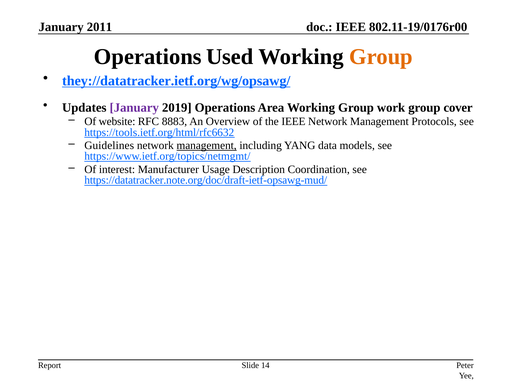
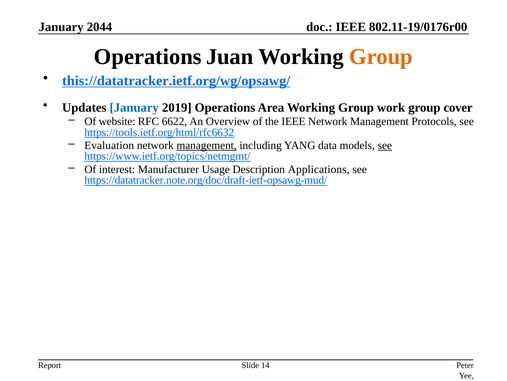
2011: 2011 -> 2044
Used: Used -> Juan
they://datatracker.ietf.org/wg/opsawg/: they://datatracker.ietf.org/wg/opsawg/ -> this://datatracker.ietf.org/wg/opsawg/
January at (134, 107) colour: purple -> blue
8883: 8883 -> 6622
Guidelines: Guidelines -> Evaluation
see at (385, 145) underline: none -> present
Coordination: Coordination -> Applications
